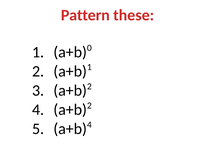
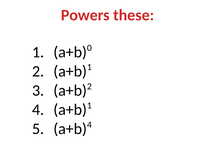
Pattern: Pattern -> Powers
2 at (89, 105): 2 -> 1
